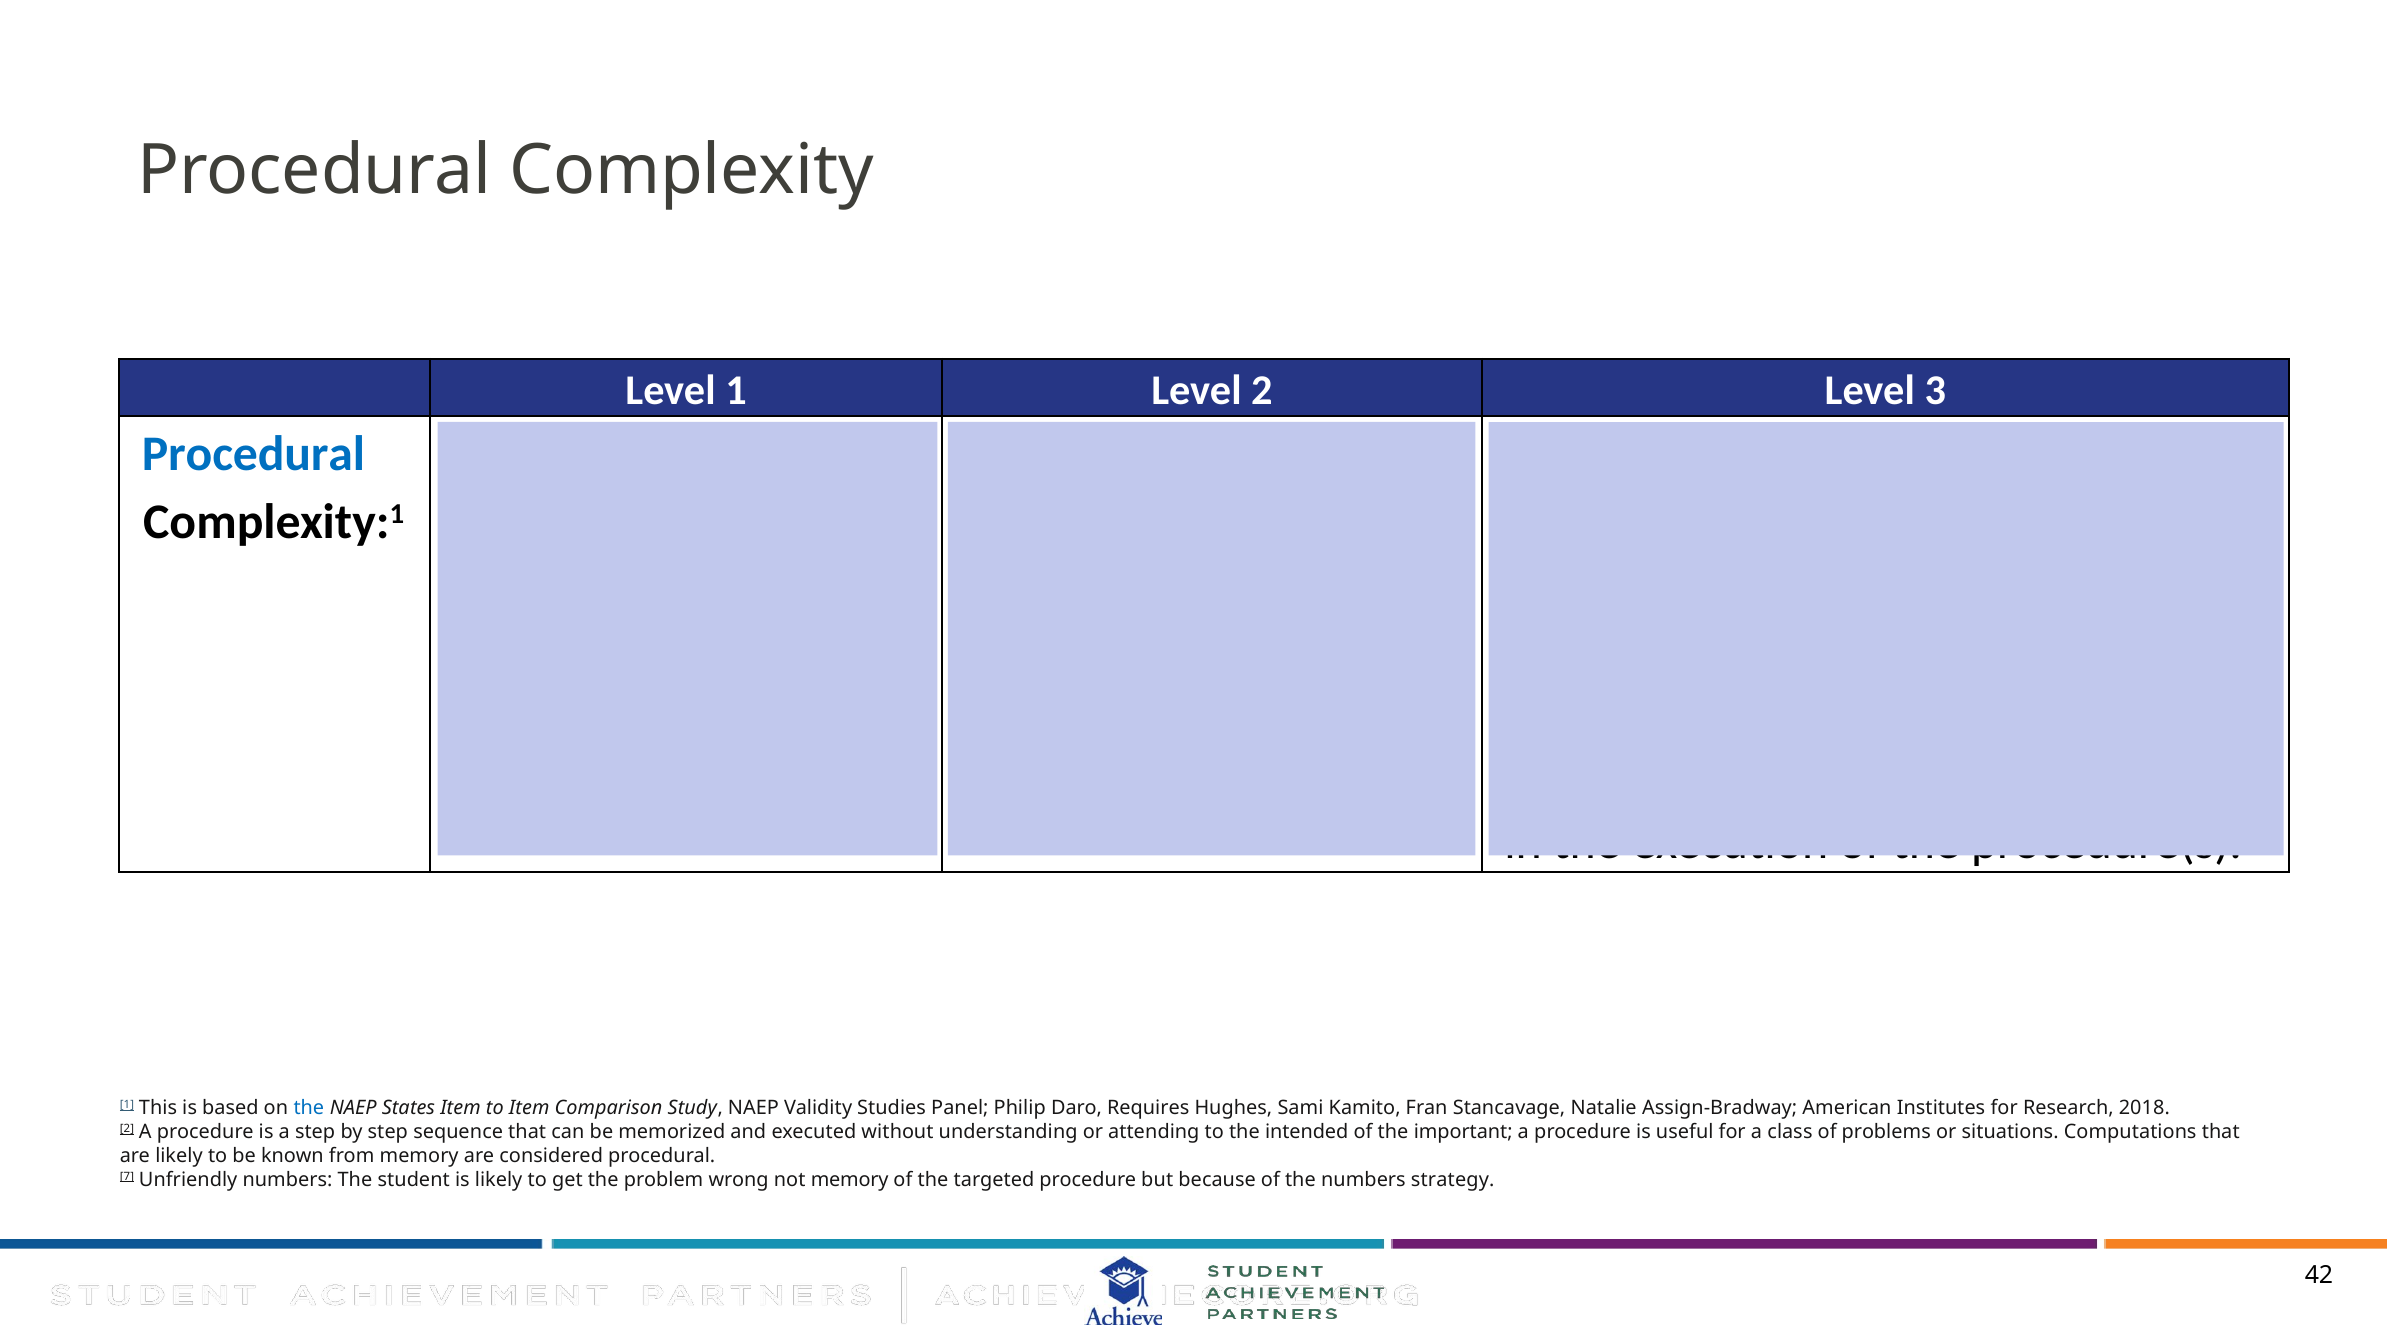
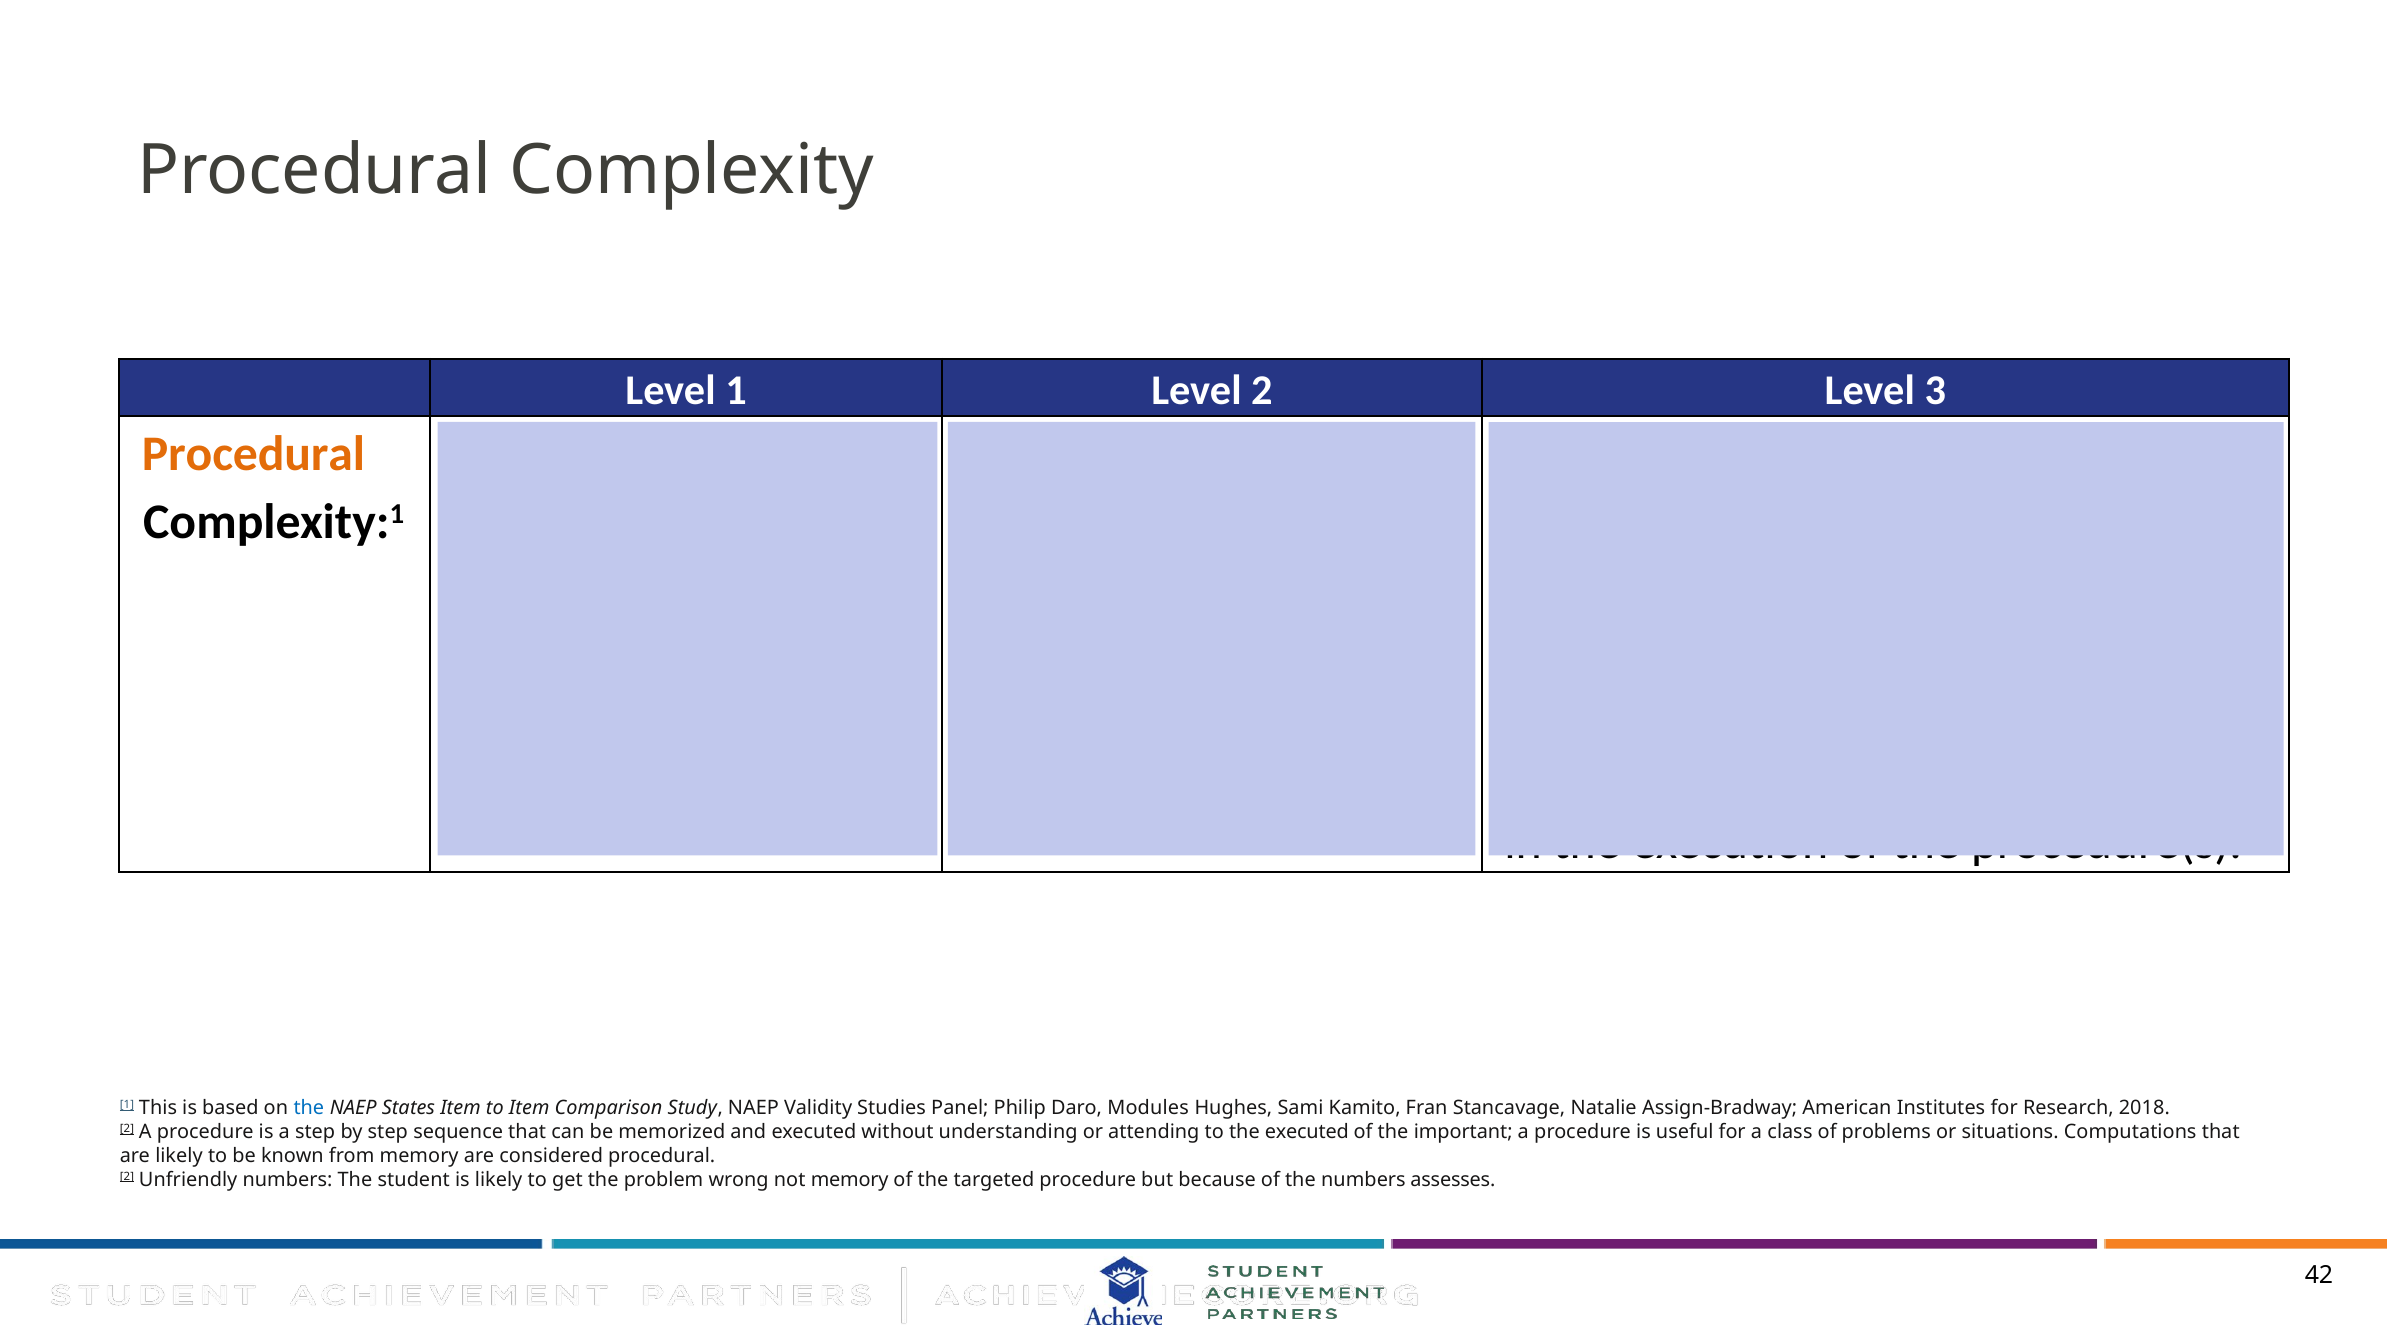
Procedural at (253, 454) colour: blue -> orange
Daro Requires: Requires -> Modules
the intended: intended -> executed
7 at (127, 1176): 7 -> 2
strategy: strategy -> assesses
